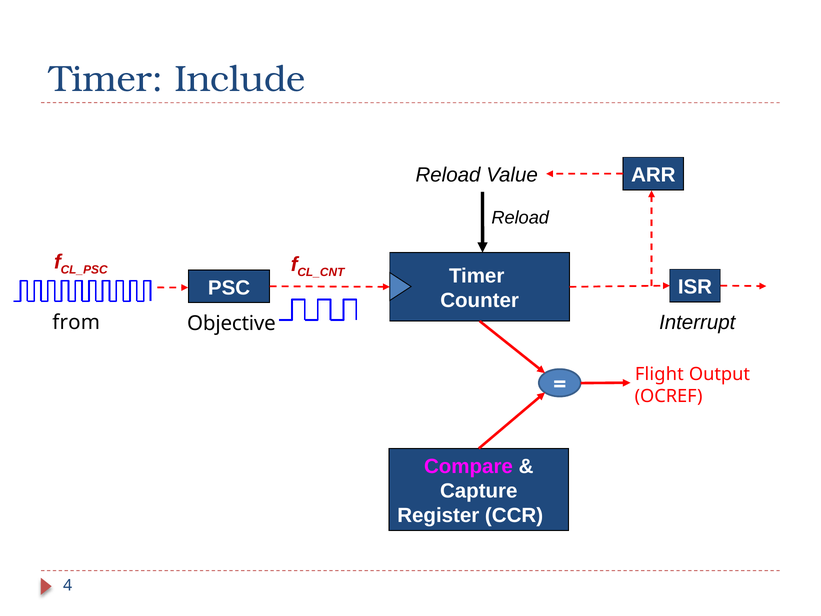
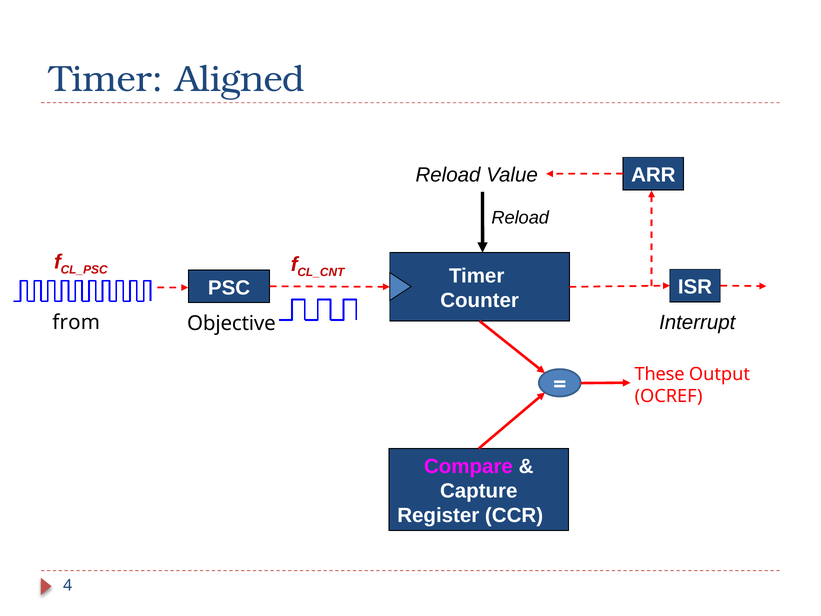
Include: Include -> Aligned
Flight: Flight -> These
